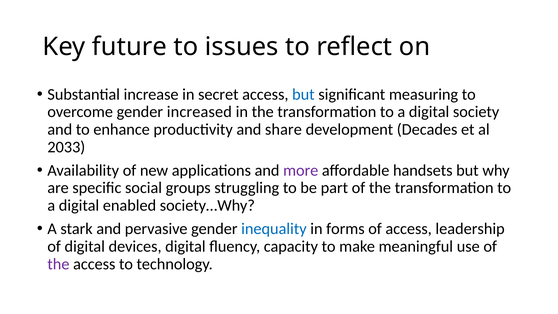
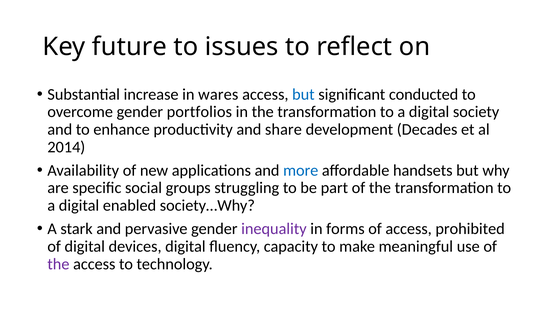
secret: secret -> wares
measuring: measuring -> conducted
increased: increased -> portfolios
2033: 2033 -> 2014
more colour: purple -> blue
inequality colour: blue -> purple
leadership: leadership -> prohibited
